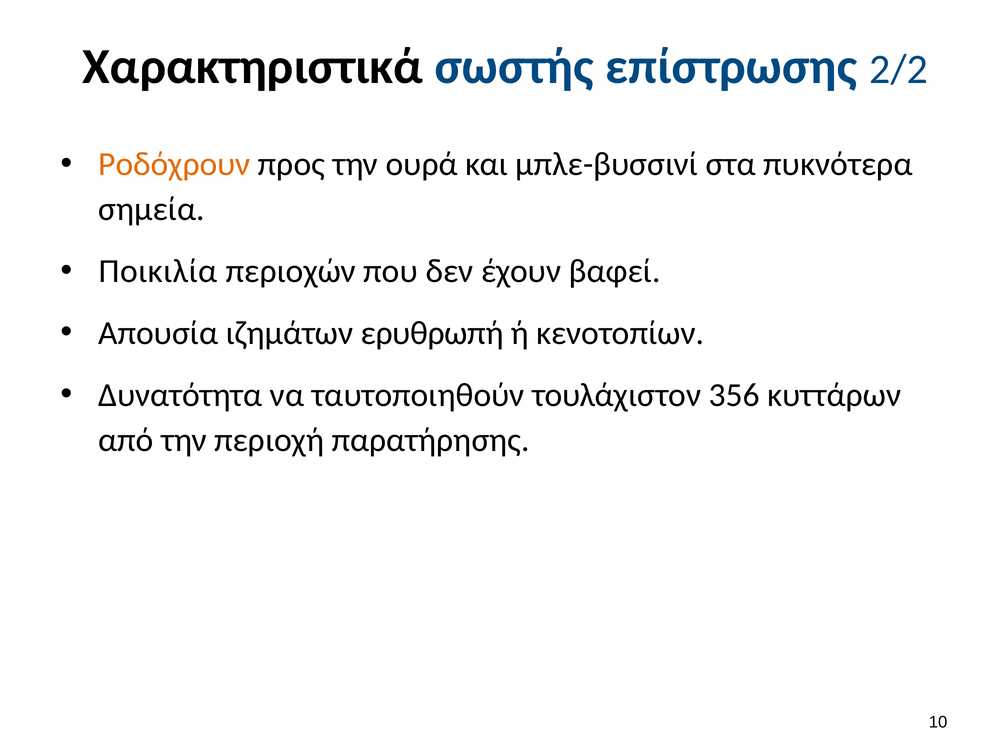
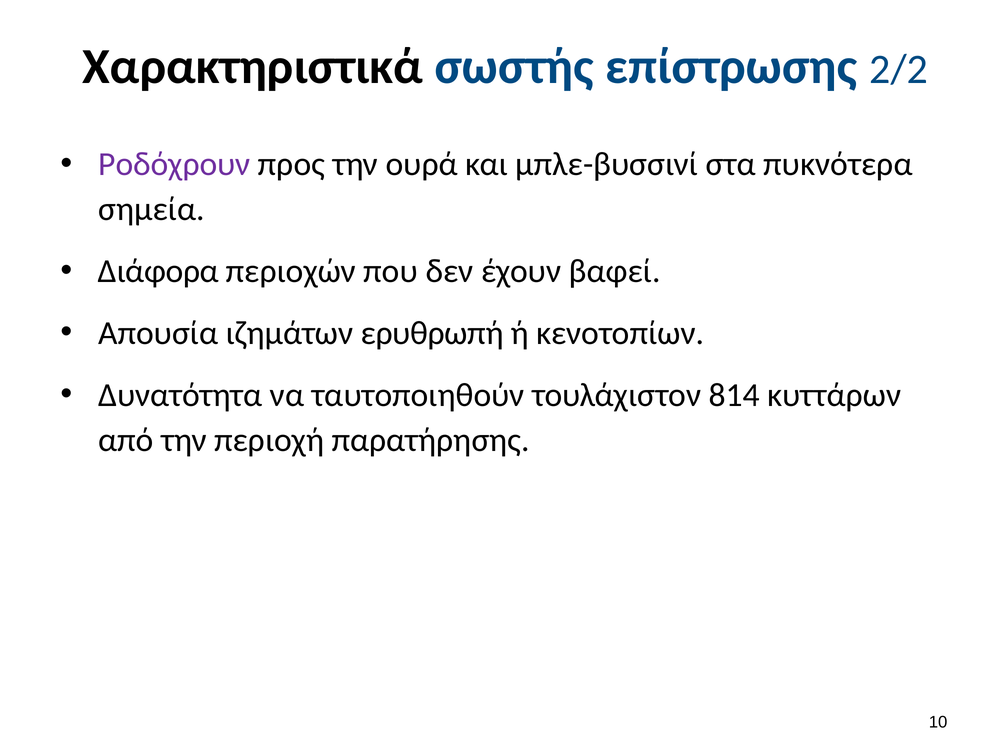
Ροδόχρουν colour: orange -> purple
Ποικιλία: Ποικιλία -> Διάφορα
356: 356 -> 814
